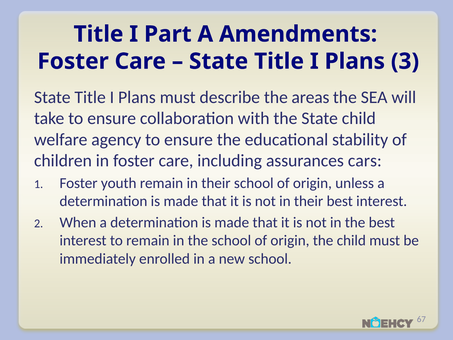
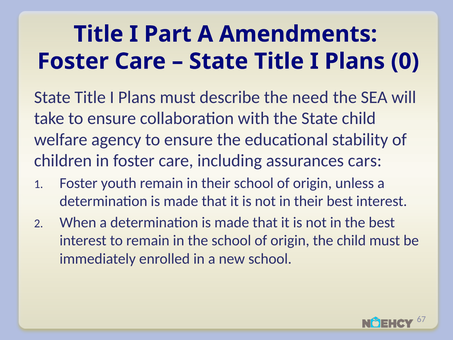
3: 3 -> 0
areas: areas -> need
